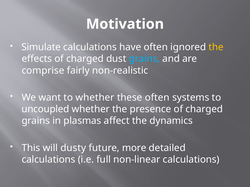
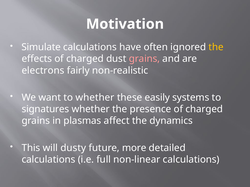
grains at (144, 59) colour: light blue -> pink
comprise: comprise -> electrons
these often: often -> easily
uncoupled: uncoupled -> signatures
